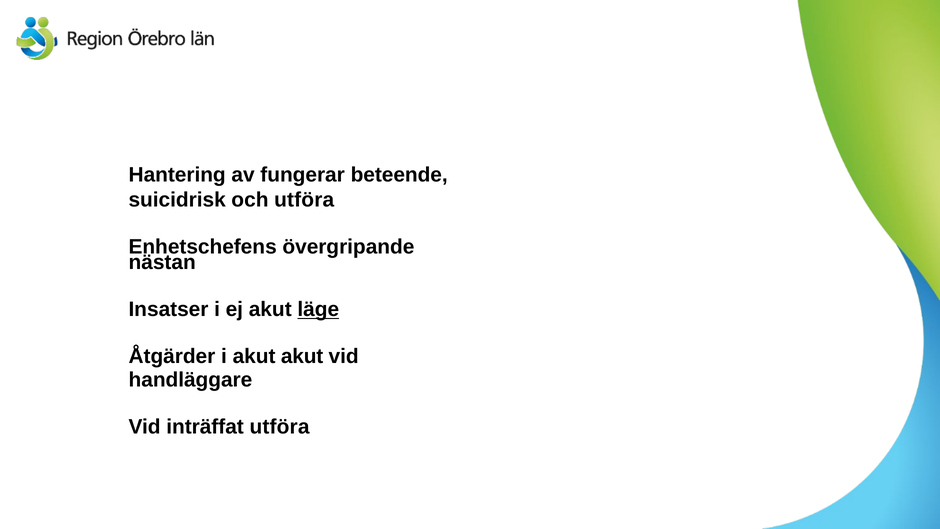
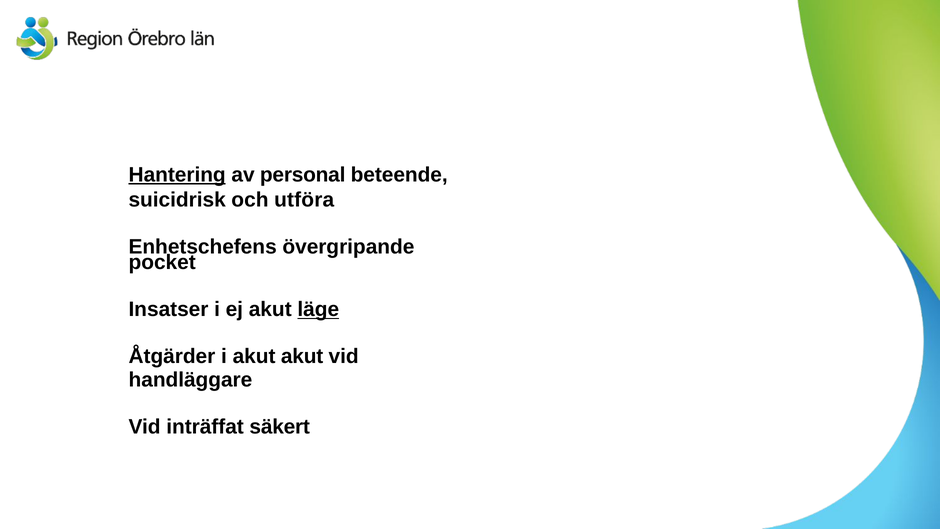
Hantering underline: none -> present
fungerar: fungerar -> personal
nästan: nästan -> pocket
inträffat utföra: utföra -> säkert
